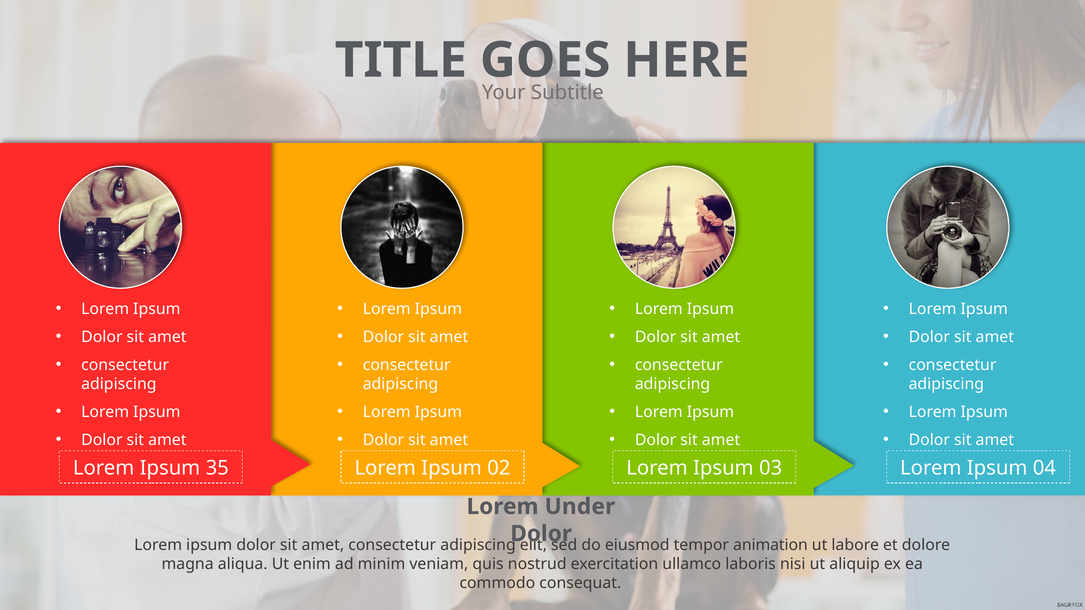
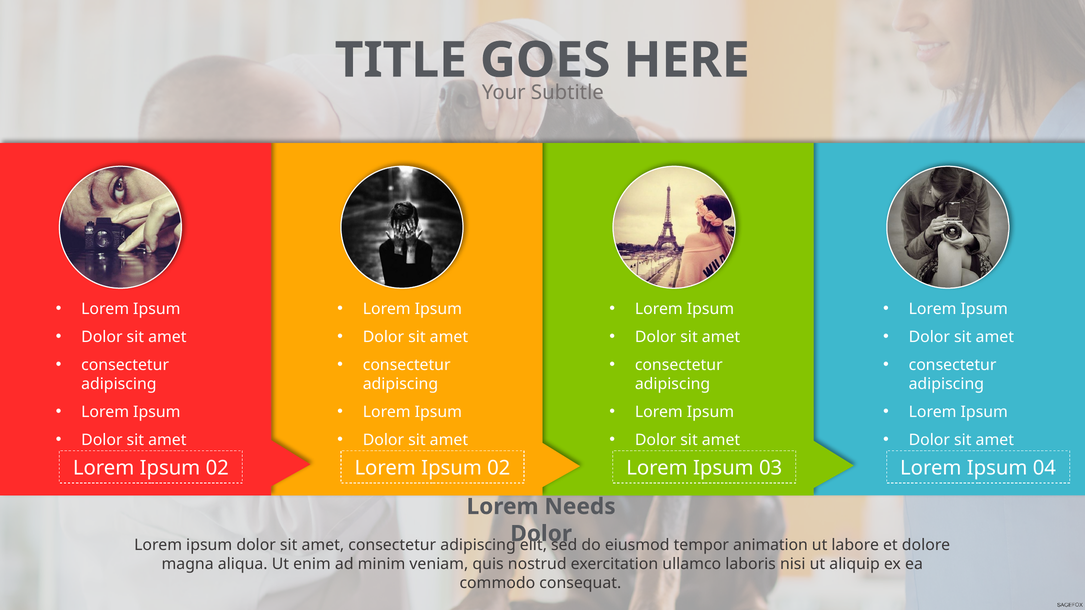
35 at (217, 469): 35 -> 02
Under: Under -> Needs
